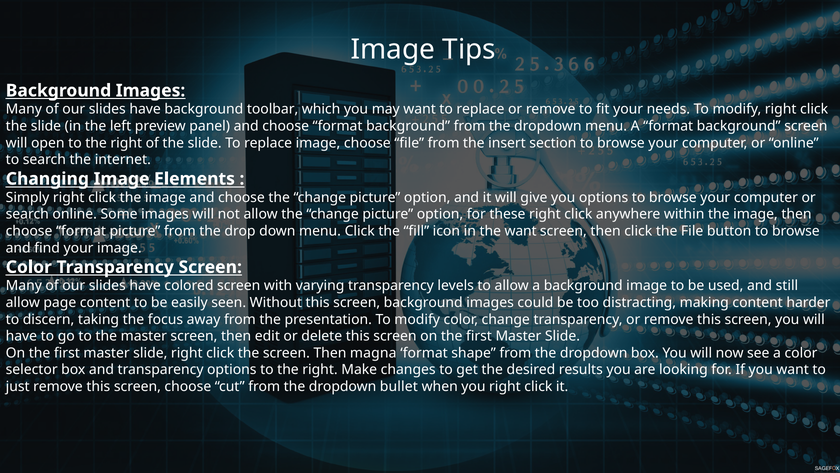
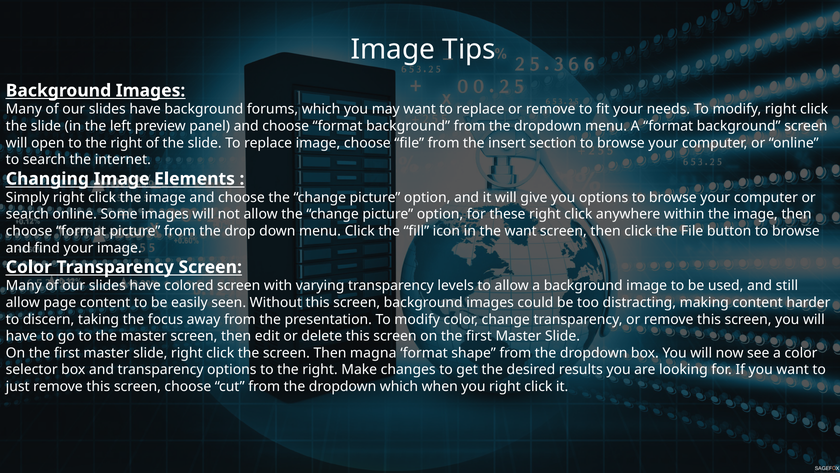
toolbar: toolbar -> forums
dropdown bullet: bullet -> which
